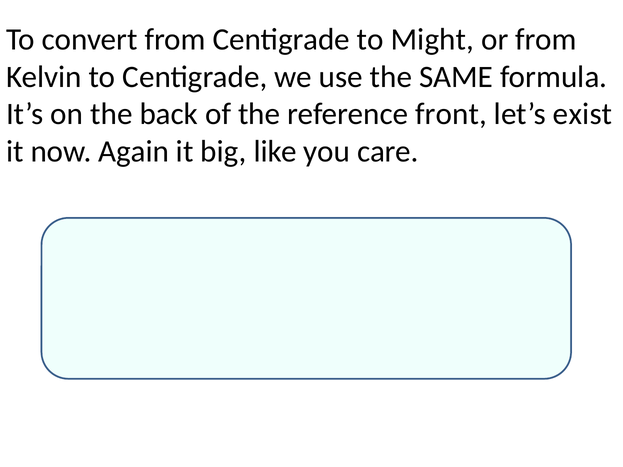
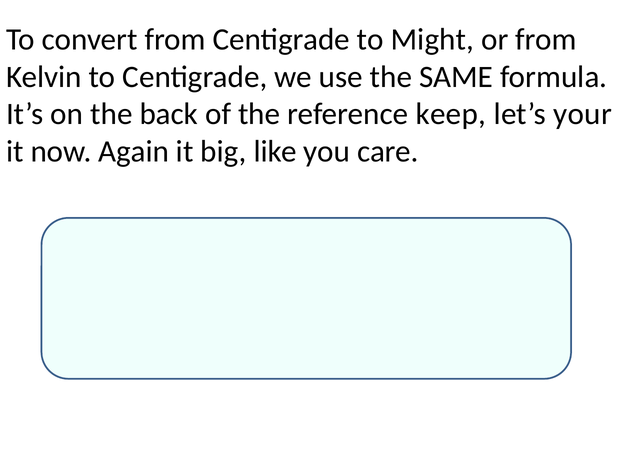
front: front -> keep
exist: exist -> your
